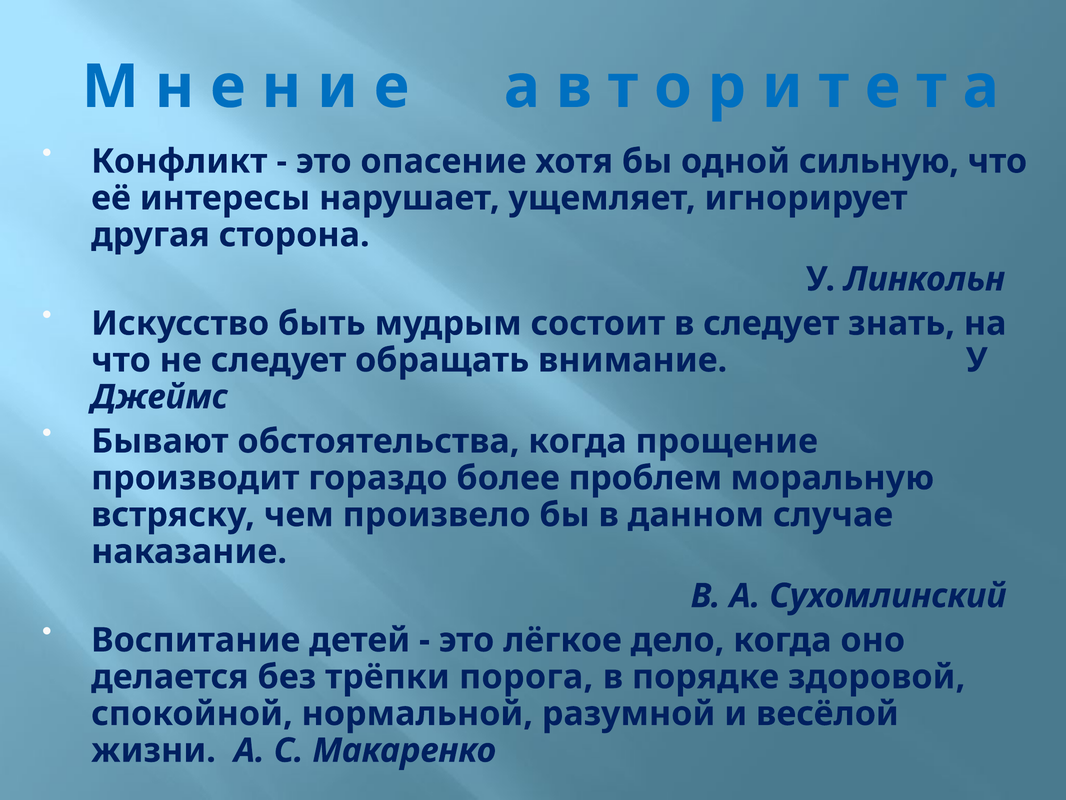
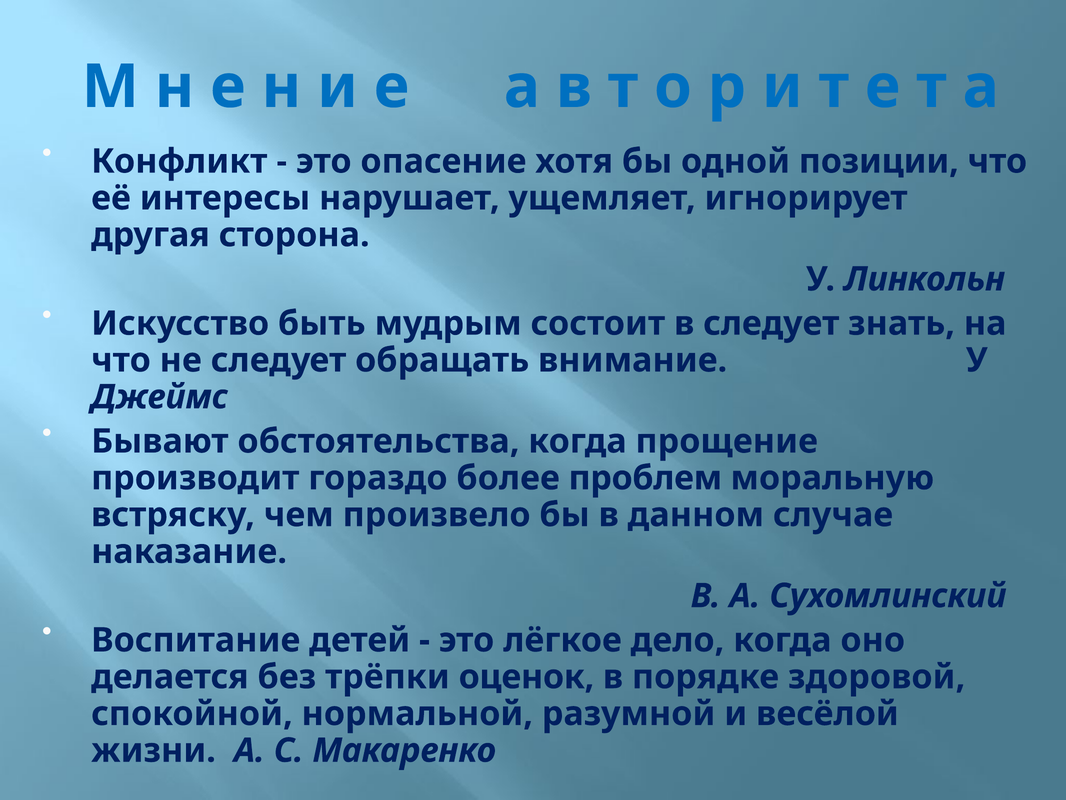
сильную: сильную -> позиции
порога: порога -> оценок
